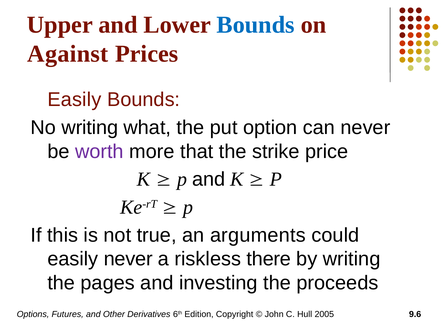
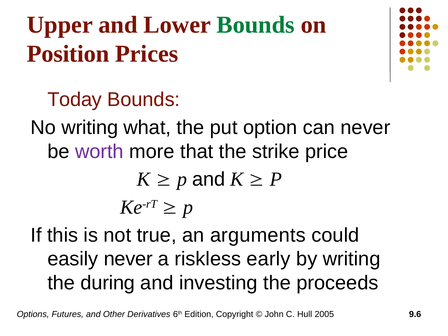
Bounds at (256, 25) colour: blue -> green
Against: Against -> Position
Easily at (74, 100): Easily -> Today
there: there -> early
pages: pages -> during
